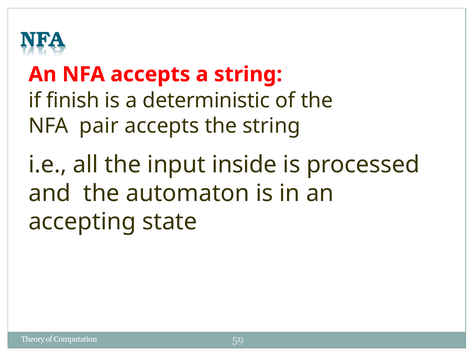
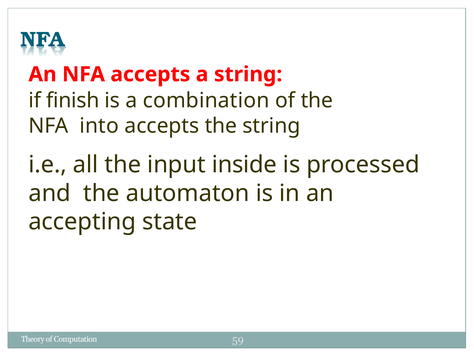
deterministic: deterministic -> combination
pair: pair -> into
